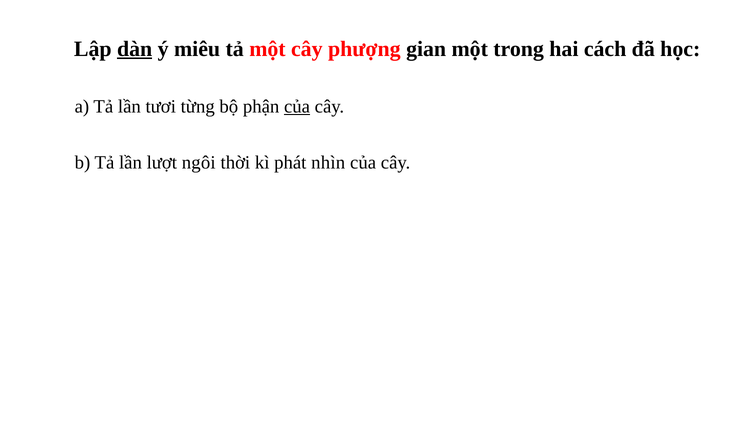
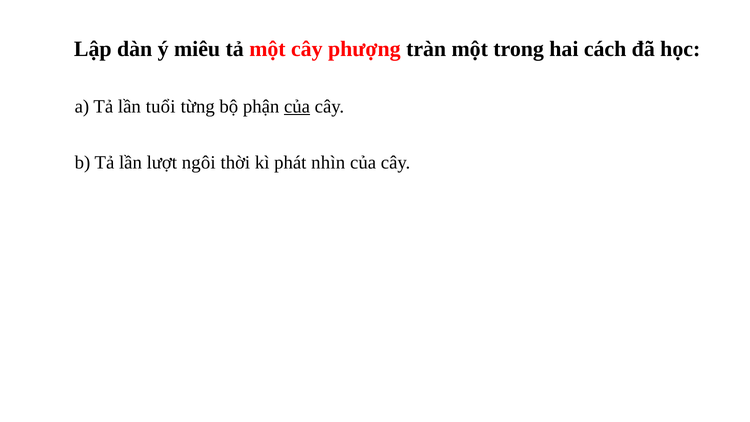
dàn underline: present -> none
gian: gian -> tràn
tươi: tươi -> tuổi
